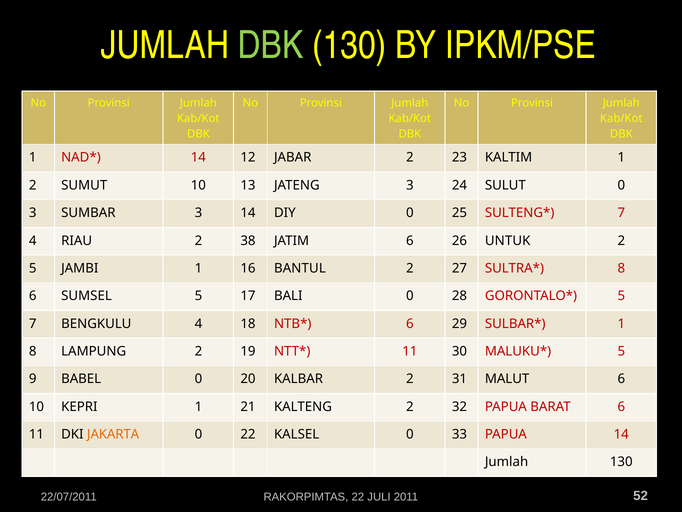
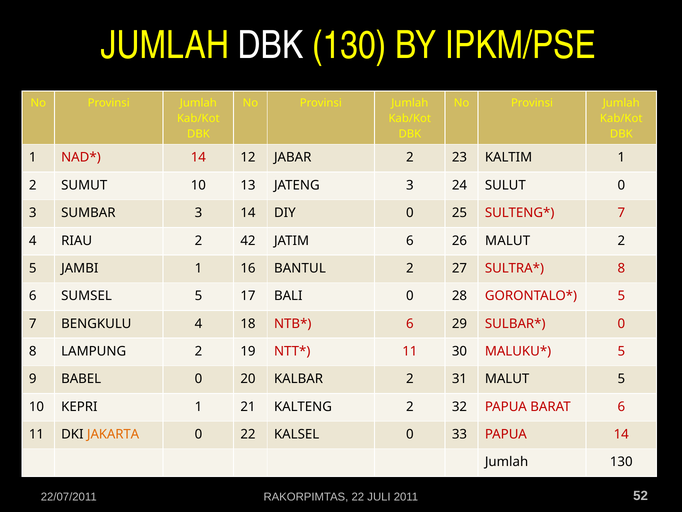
DBK at (271, 45) colour: light green -> white
38: 38 -> 42
26 UNTUK: UNTUK -> MALUT
1 at (621, 323): 1 -> 0
MALUT 6: 6 -> 5
